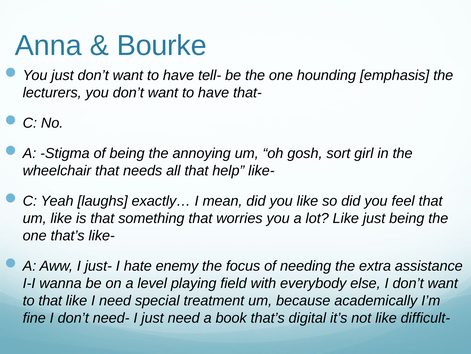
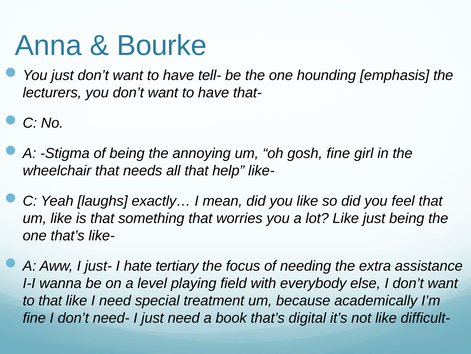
gosh sort: sort -> fine
enemy: enemy -> tertiary
